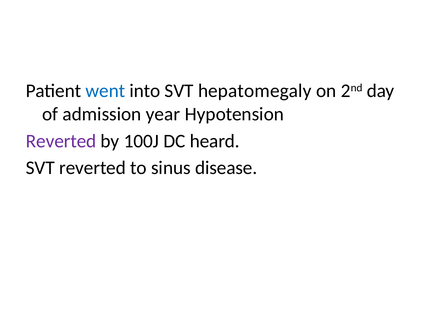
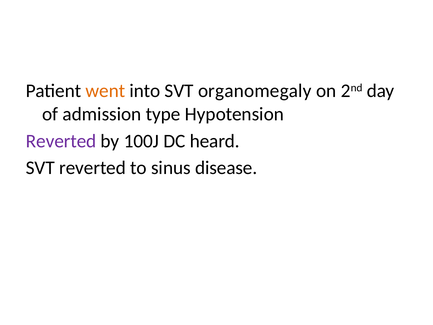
went colour: blue -> orange
hepatomegaly: hepatomegaly -> organomegaly
year: year -> type
